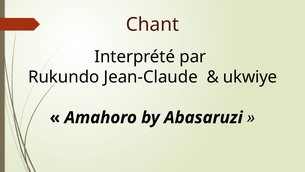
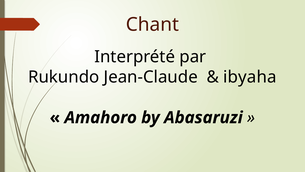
ukwiye: ukwiye -> ibyaha
